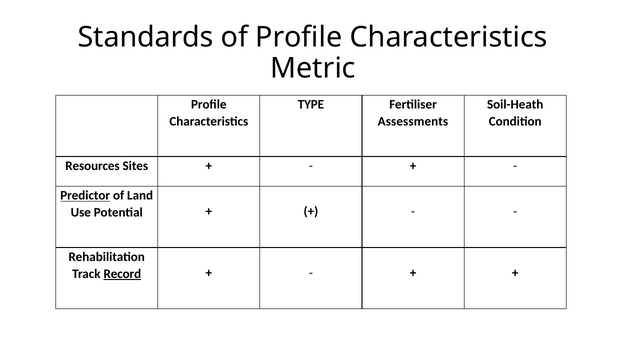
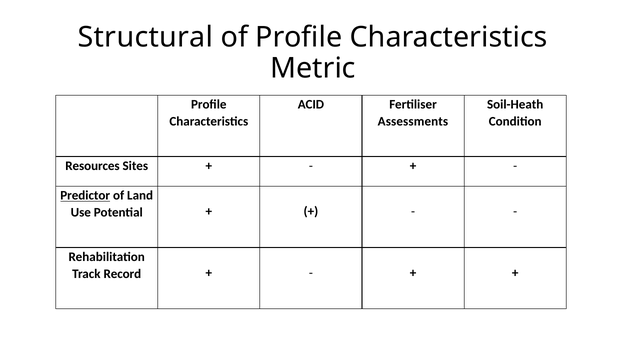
Standards: Standards -> Structural
TYPE: TYPE -> ACID
Record underline: present -> none
